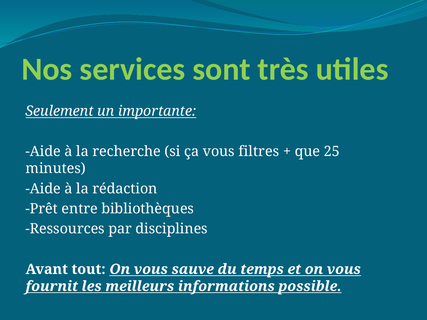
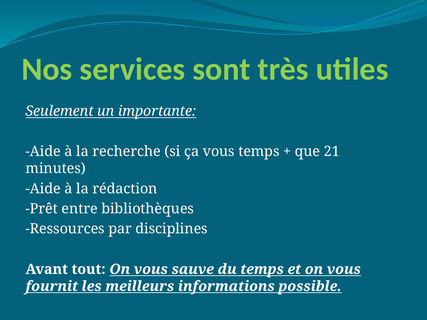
vous filtres: filtres -> temps
25: 25 -> 21
